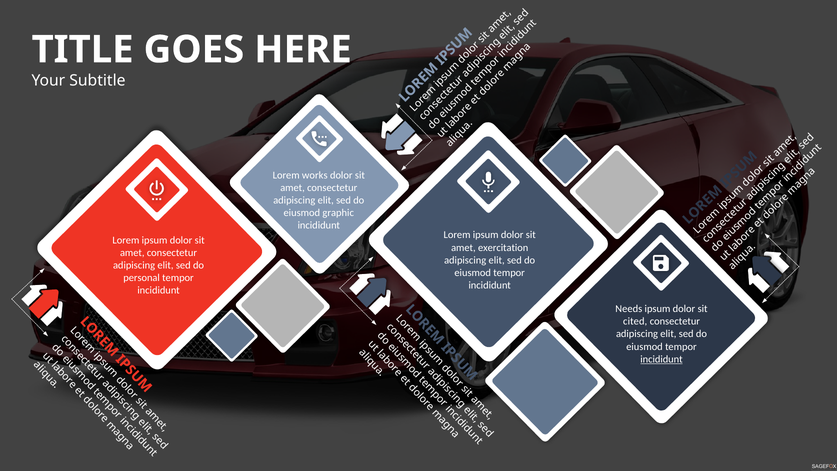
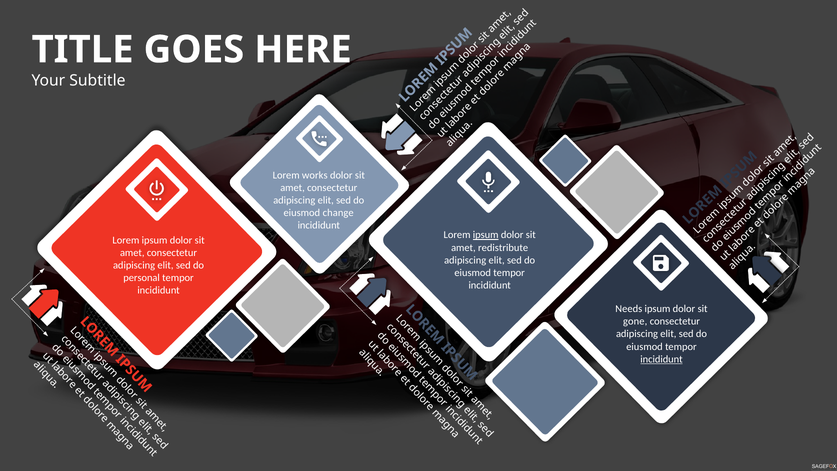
graphic: graphic -> change
ipsum at (486, 235) underline: none -> present
exercitation: exercitation -> redistribute
cited: cited -> gone
